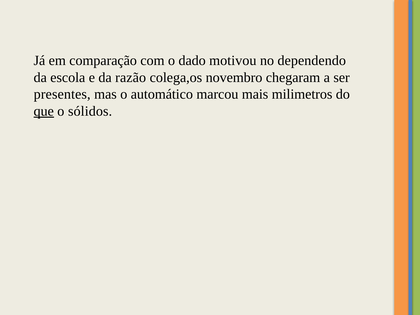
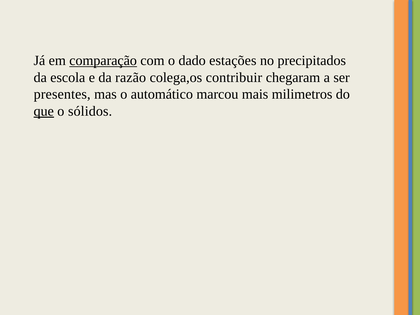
comparação underline: none -> present
motivou: motivou -> estações
dependendo: dependendo -> precipitados
novembro: novembro -> contribuir
